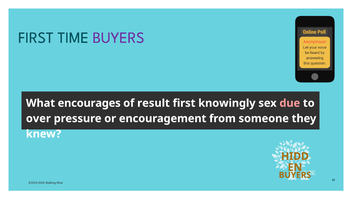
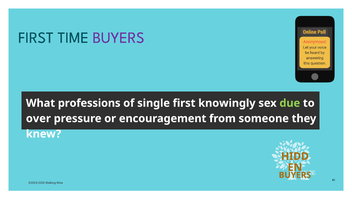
encourages: encourages -> professions
result: result -> single
due colour: pink -> light green
